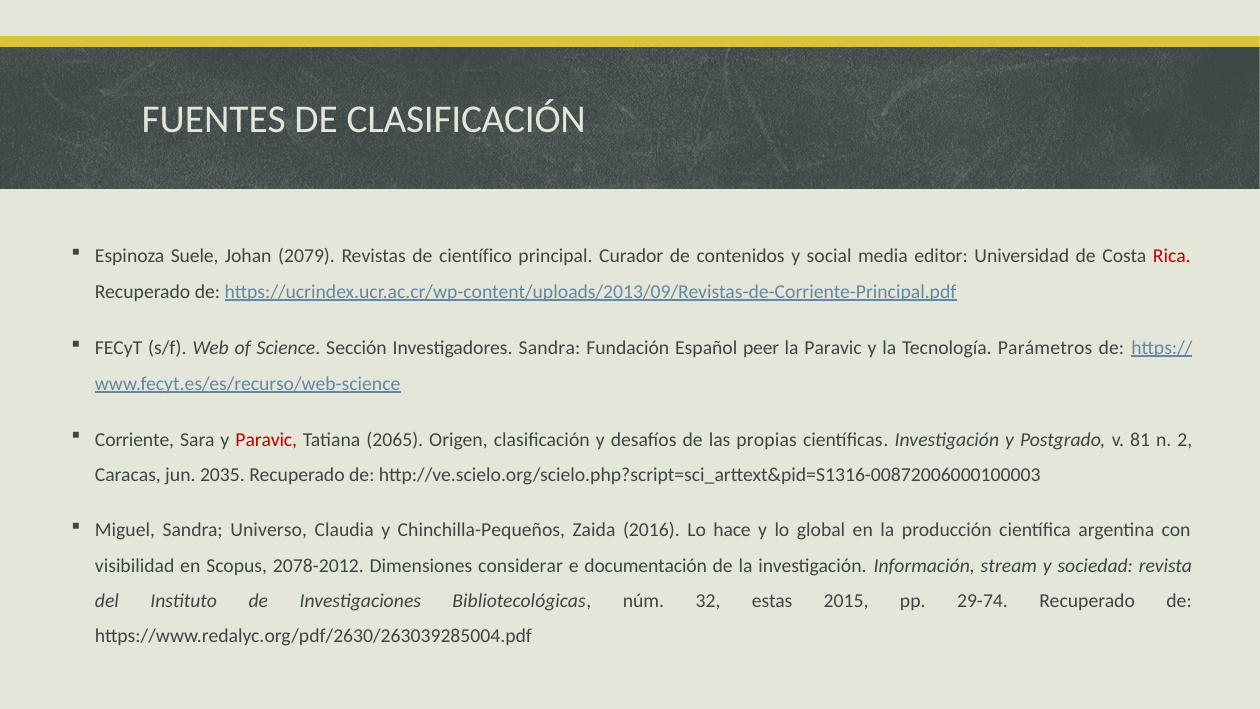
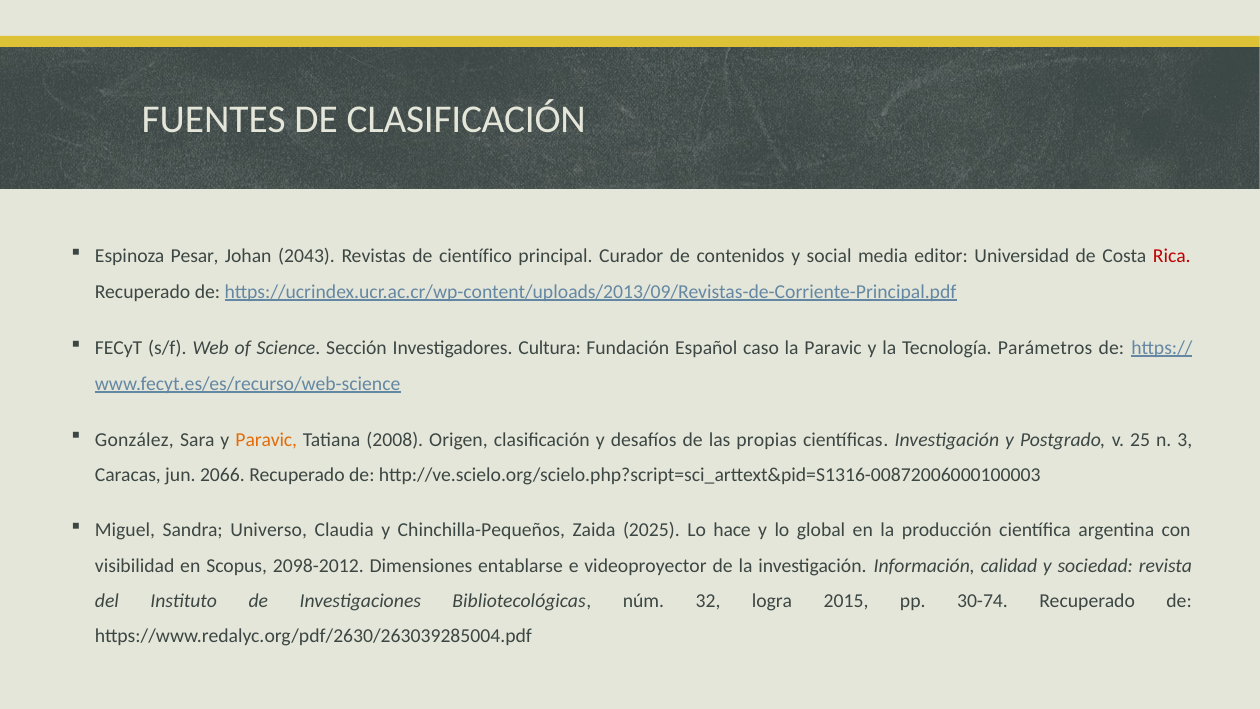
Suele: Suele -> Pesar
2079: 2079 -> 2043
Investigadores Sandra: Sandra -> Cultura
peer: peer -> caso
Corriente: Corriente -> González
Paravic at (266, 439) colour: red -> orange
2065: 2065 -> 2008
81: 81 -> 25
2: 2 -> 3
2035: 2035 -> 2066
2016: 2016 -> 2025
2078-2012: 2078-2012 -> 2098-2012
considerar: considerar -> entablarse
documentación: documentación -> videoproyector
stream: stream -> calidad
estas: estas -> logra
29-74: 29-74 -> 30-74
